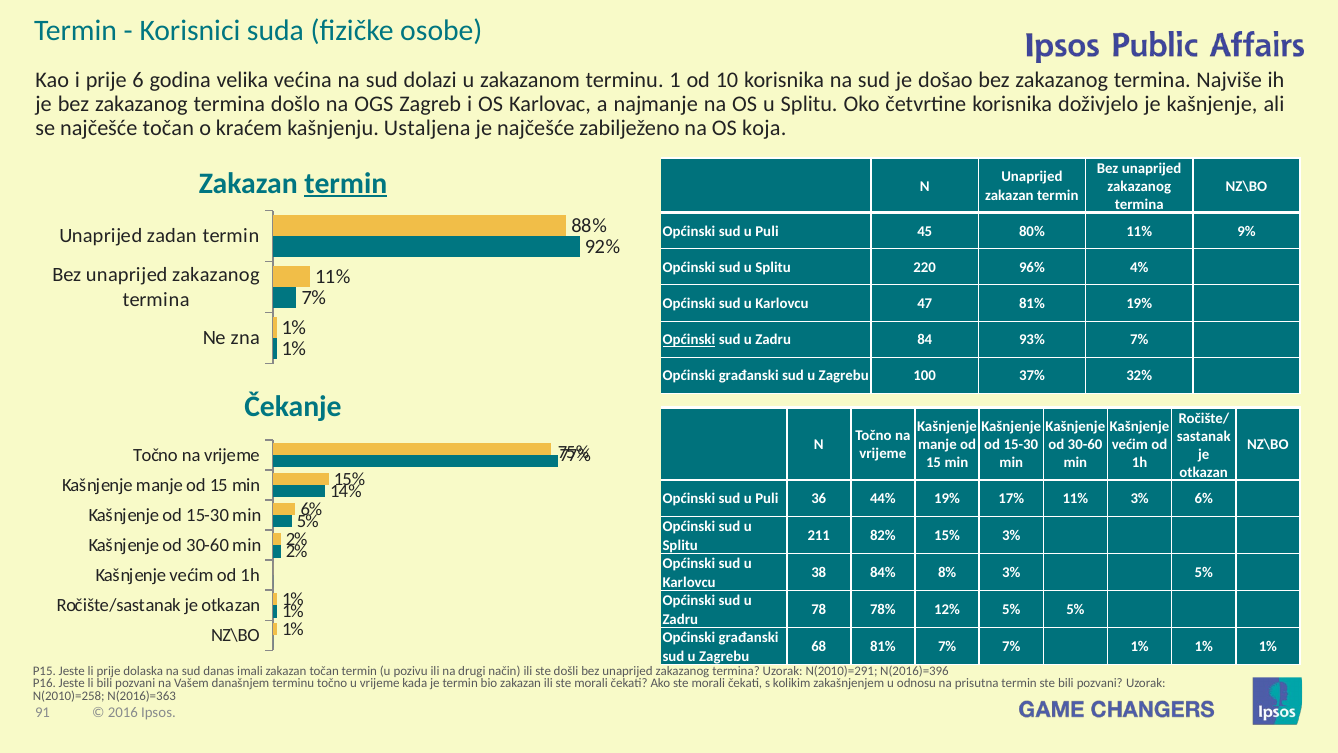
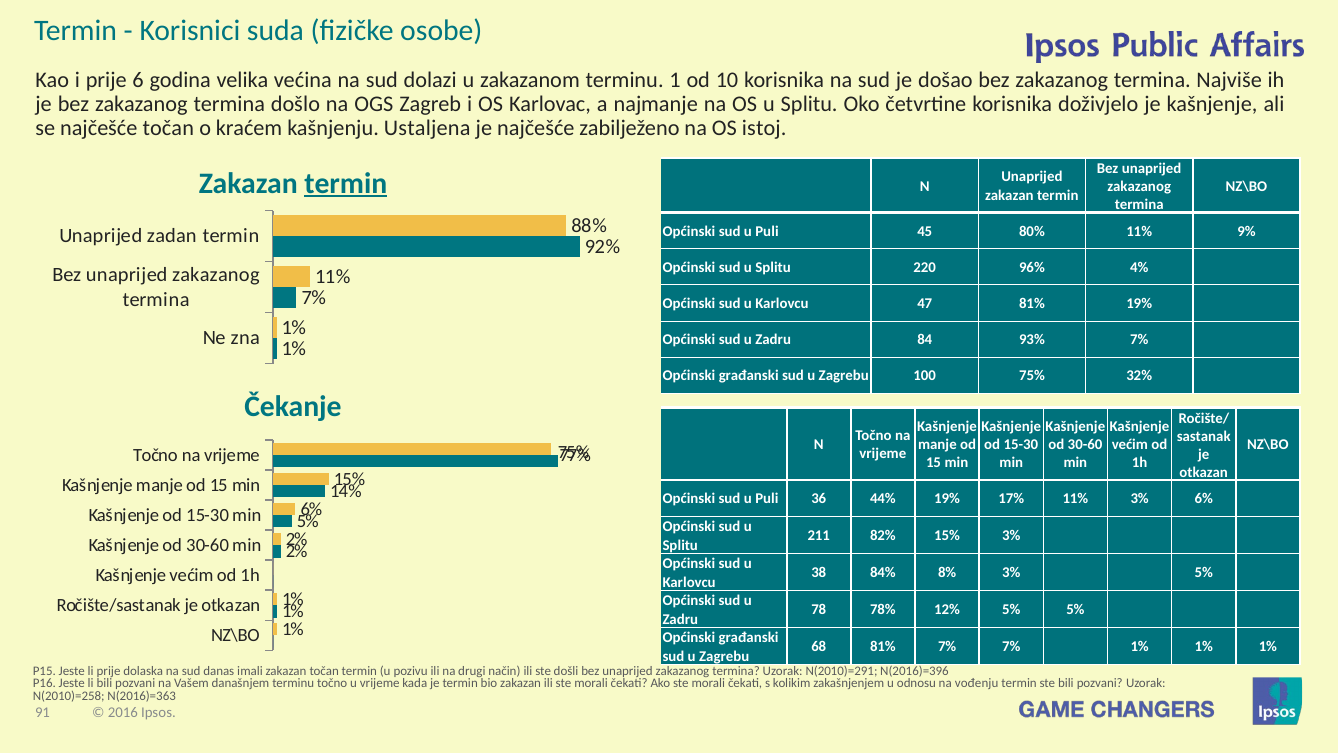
koja: koja -> istoj
Općinski at (689, 340) underline: present -> none
100 37%: 37% -> 75%
prisutna: prisutna -> vođenju
